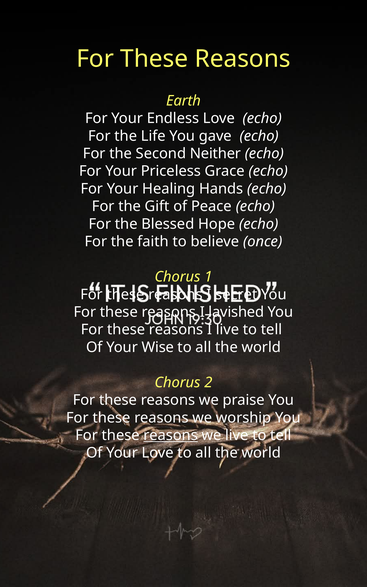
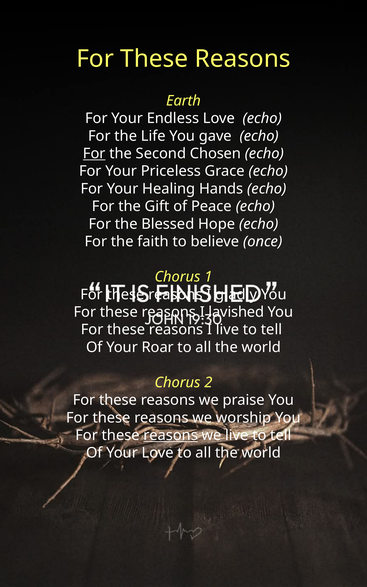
For at (94, 154) underline: none -> present
Neither: Neither -> Chosen
secret: secret -> gladly
Wise: Wise -> Roar
